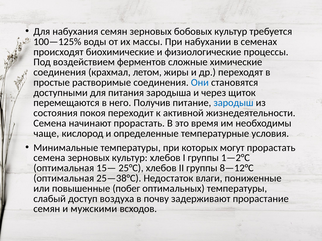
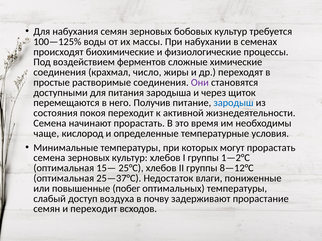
летом: летом -> число
Они colour: blue -> purple
25—38°С: 25—38°С -> 25—37°С
и мужскими: мужскими -> переходит
